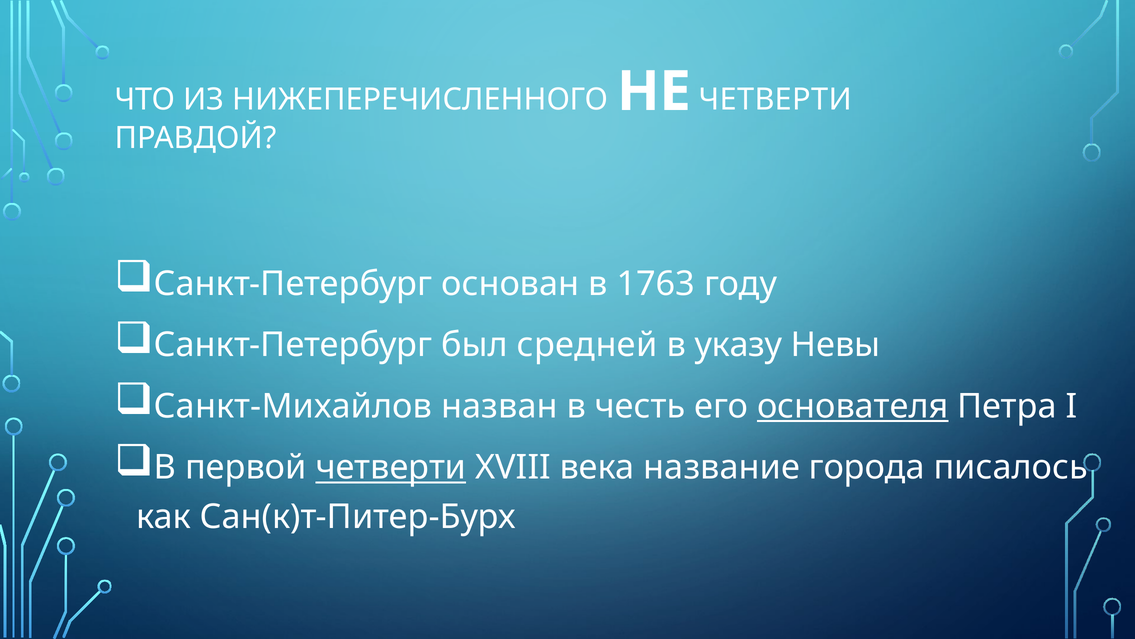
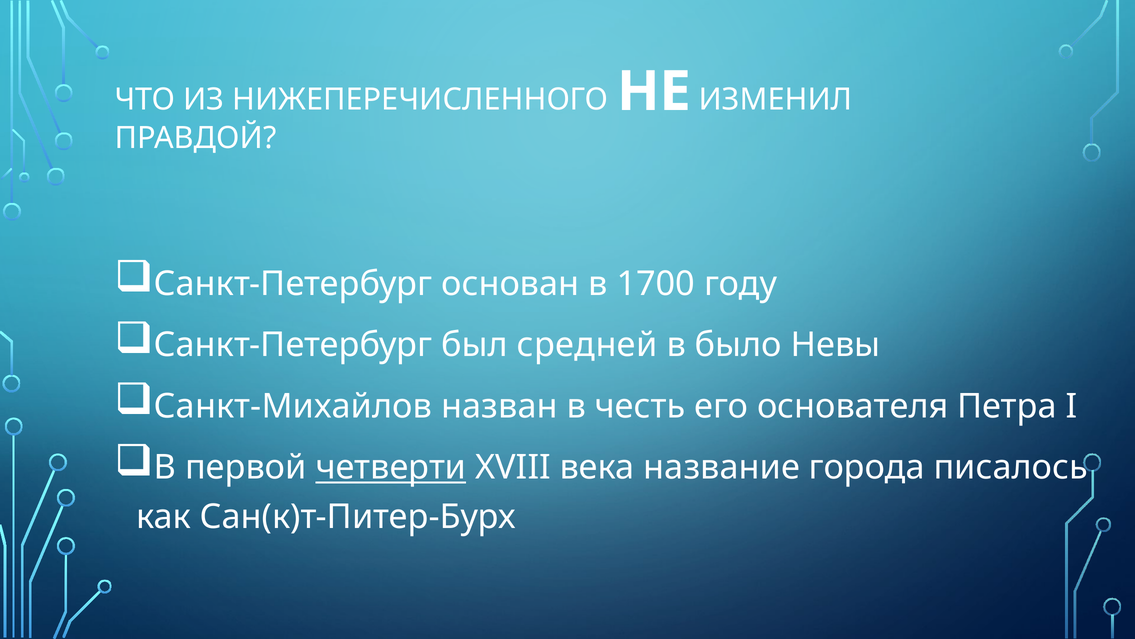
НЕ ЧЕТВЕРТИ: ЧЕТВЕРТИ -> ИЗМЕНИЛ
1763: 1763 -> 1700
указу: указу -> было
основателя underline: present -> none
